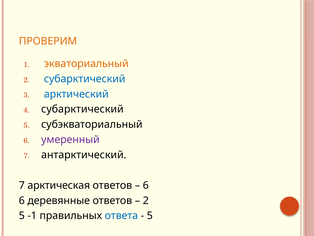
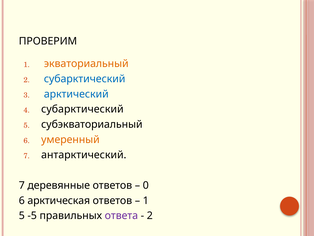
ПРОВЕРИМ colour: orange -> black
умеренный colour: purple -> orange
арктическая: арктическая -> деревянные
6 at (146, 185): 6 -> 0
деревянные: деревянные -> арктическая
2 at (146, 200): 2 -> 1
-1: -1 -> -5
ответа colour: blue -> purple
5 at (150, 215): 5 -> 2
